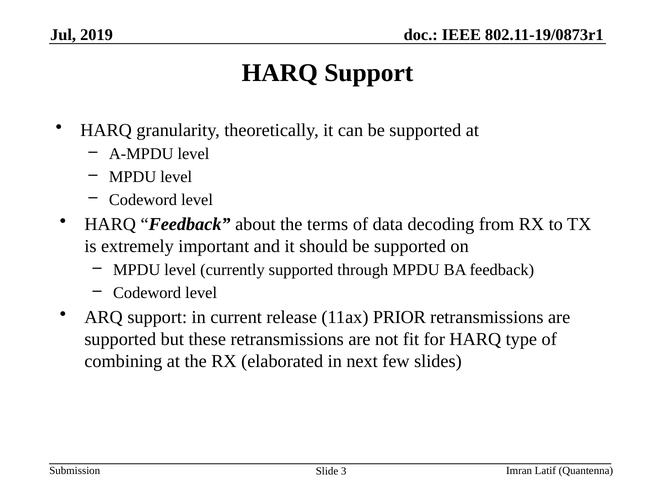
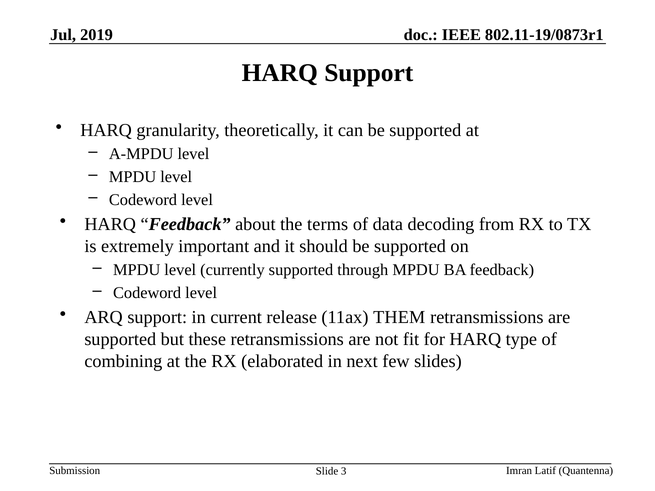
PRIOR: PRIOR -> THEM
